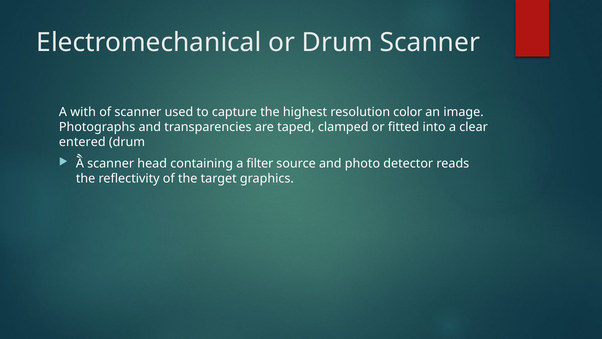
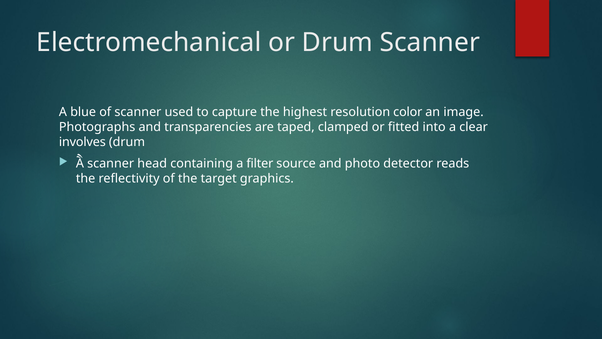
with: with -> blue
entered: entered -> involves
